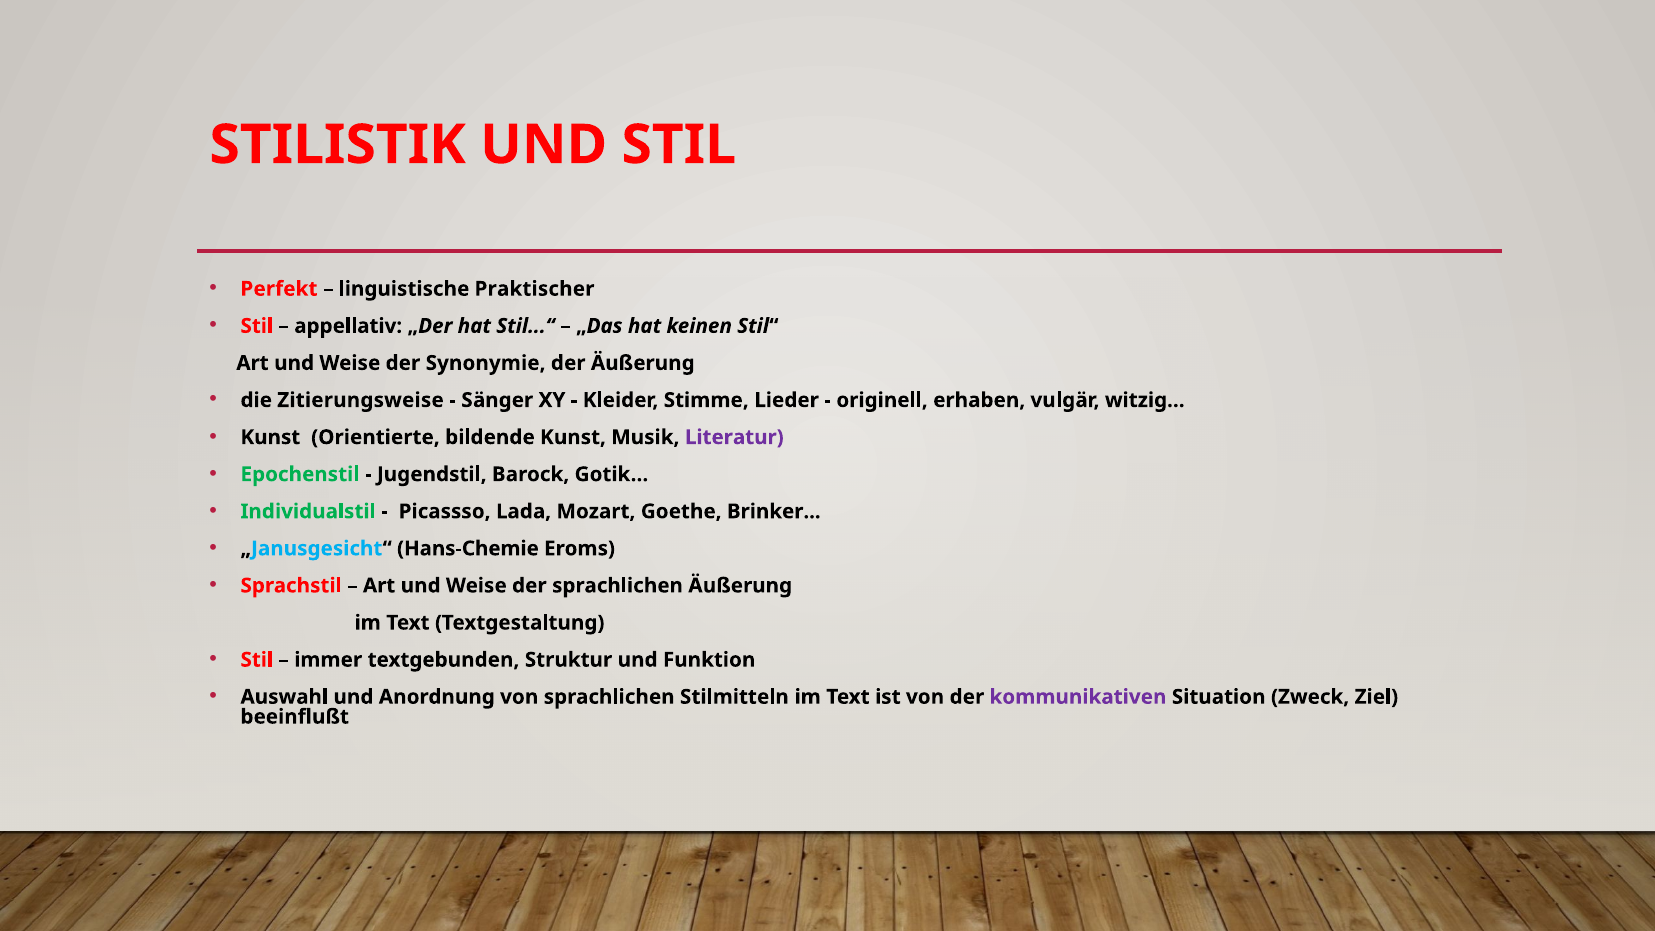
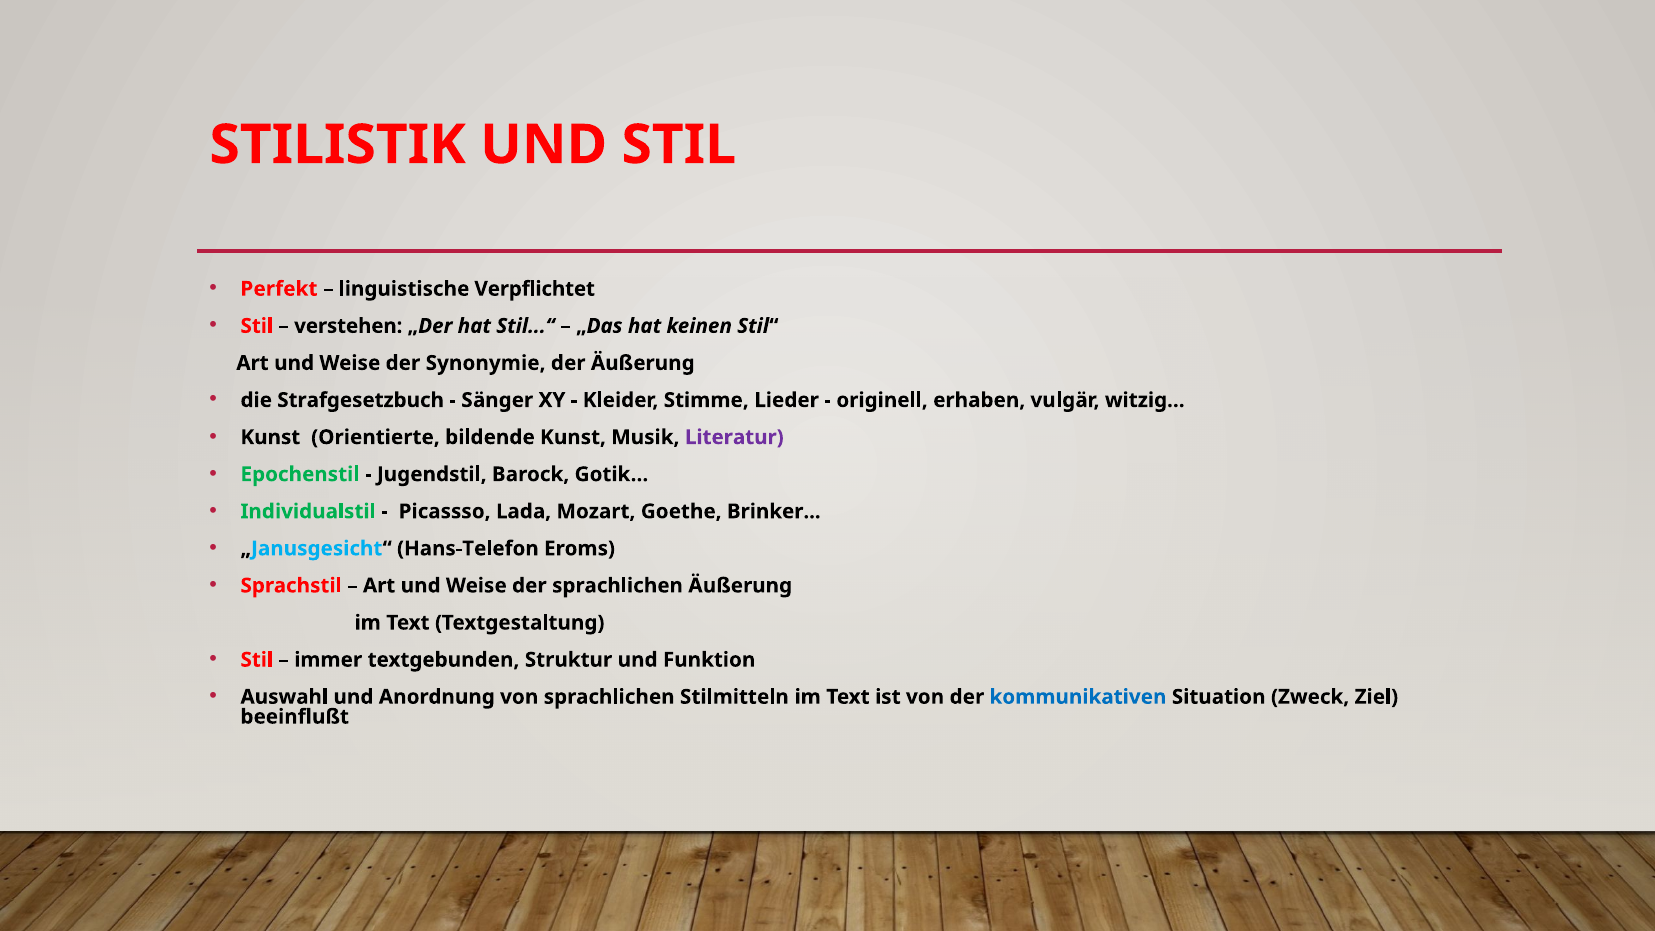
Praktischer: Praktischer -> Verpflichtet
appellativ: appellativ -> verstehen
Zitierungsweise: Zitierungsweise -> Strafgesetzbuch
Hans-Chemie: Hans-Chemie -> Hans-Telefon
kommunikativen colour: purple -> blue
